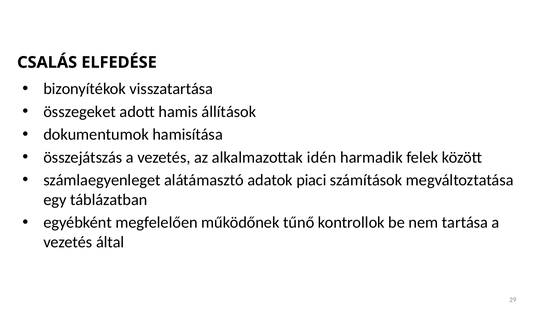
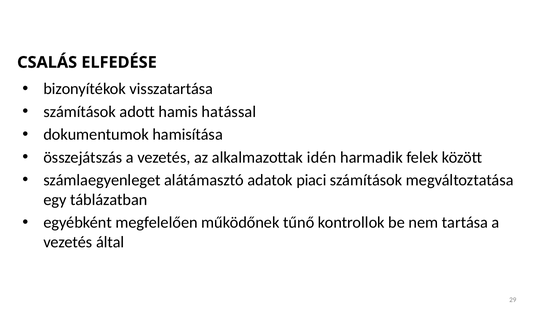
összegeket at (80, 112): összegeket -> számítások
állítások: állítások -> hatással
